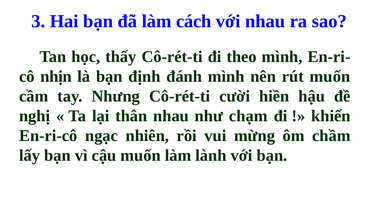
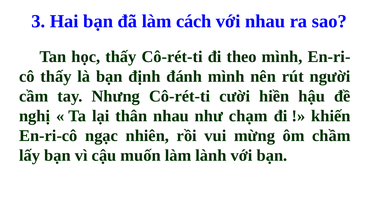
nhịn at (56, 76): nhịn -> thấy
rút muốn: muốn -> người
